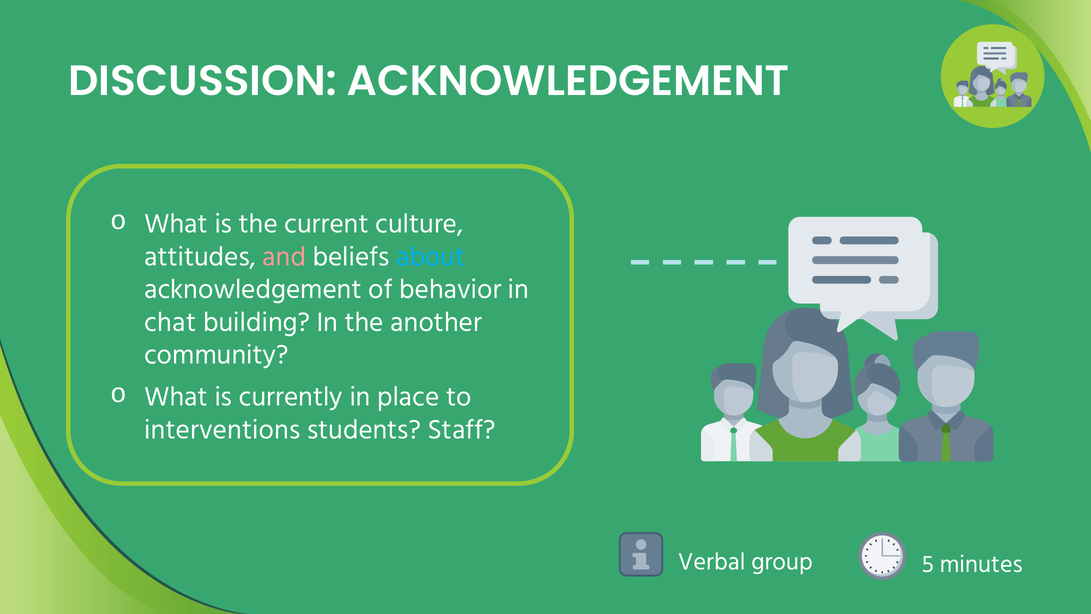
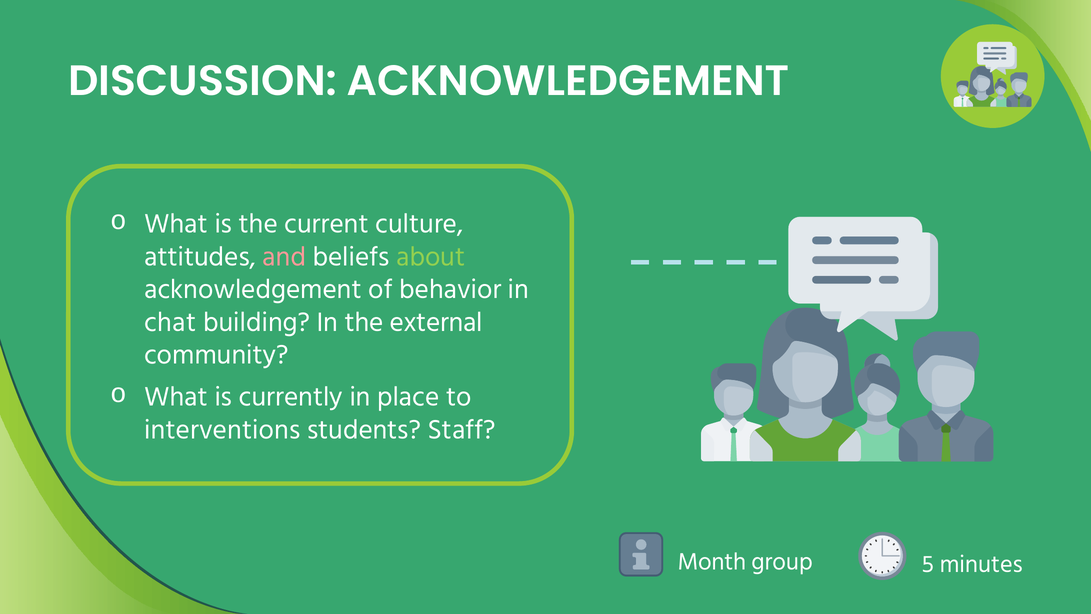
about colour: light blue -> light green
another: another -> external
Verbal: Verbal -> Month
